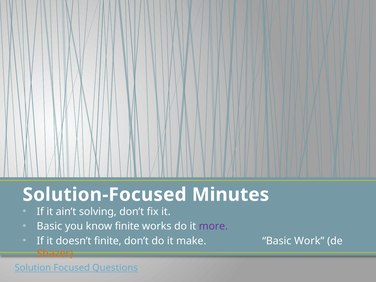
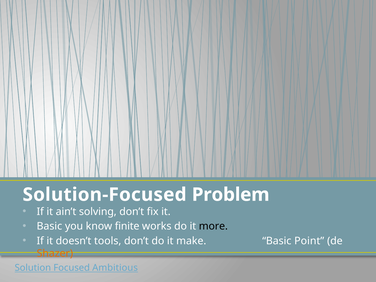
Minutes: Minutes -> Problem
more colour: purple -> black
doesn’t finite: finite -> tools
Work: Work -> Point
Questions: Questions -> Ambitious
